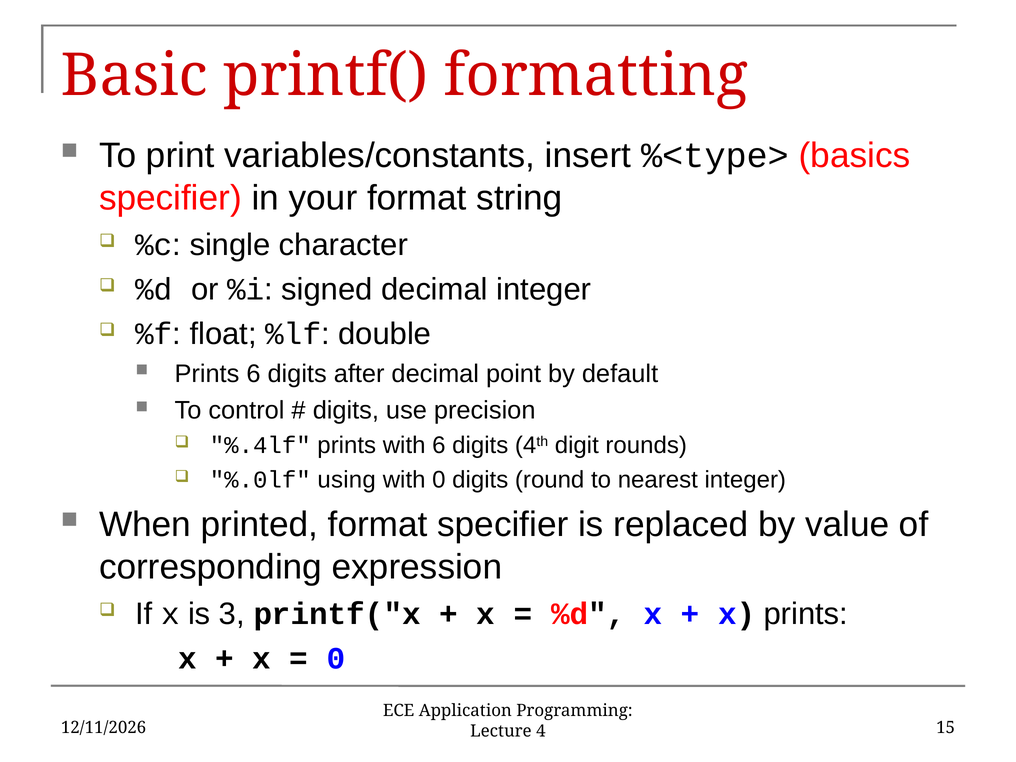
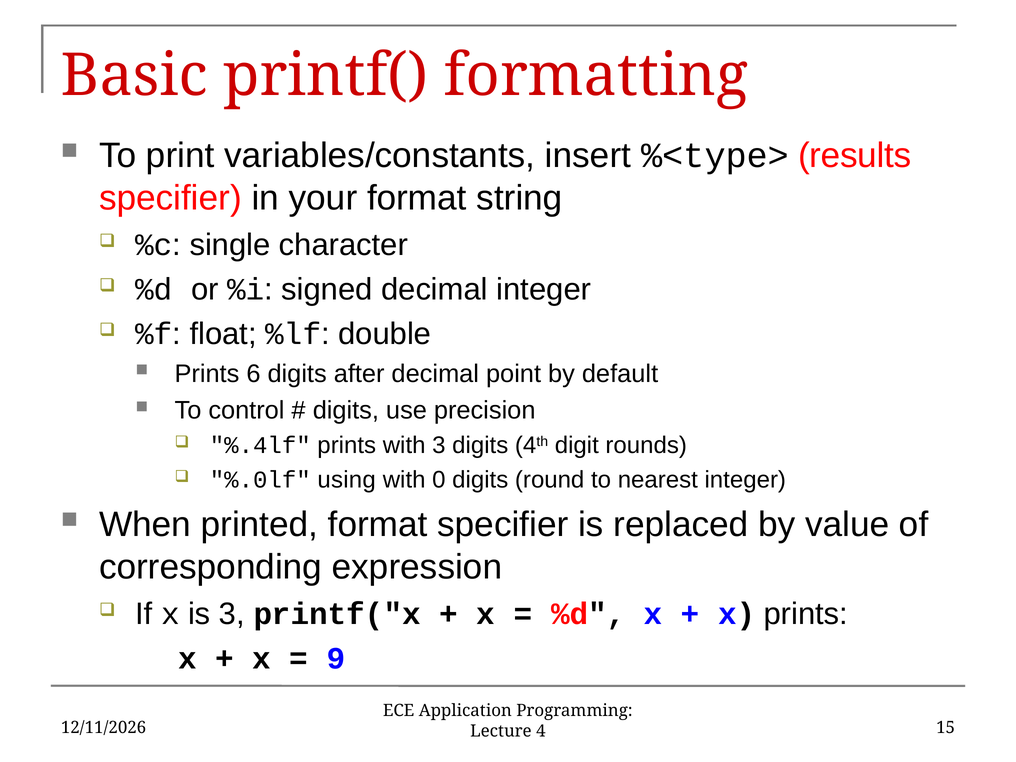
basics: basics -> results
with 6: 6 -> 3
0 at (336, 658): 0 -> 9
